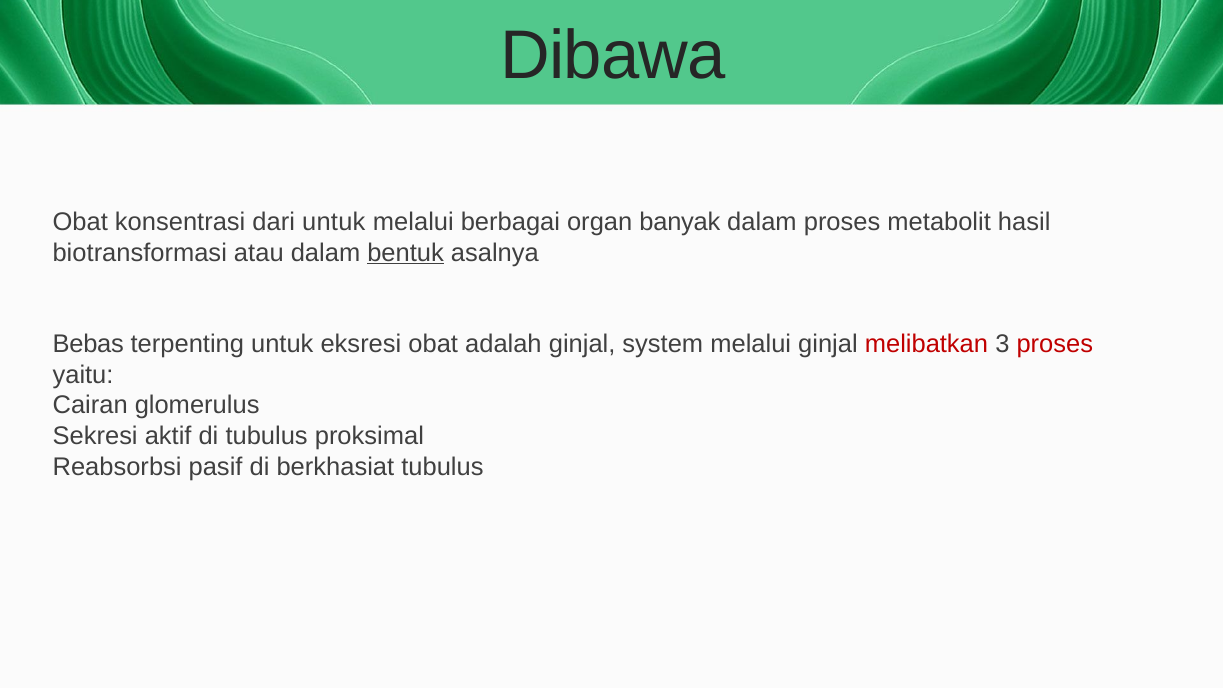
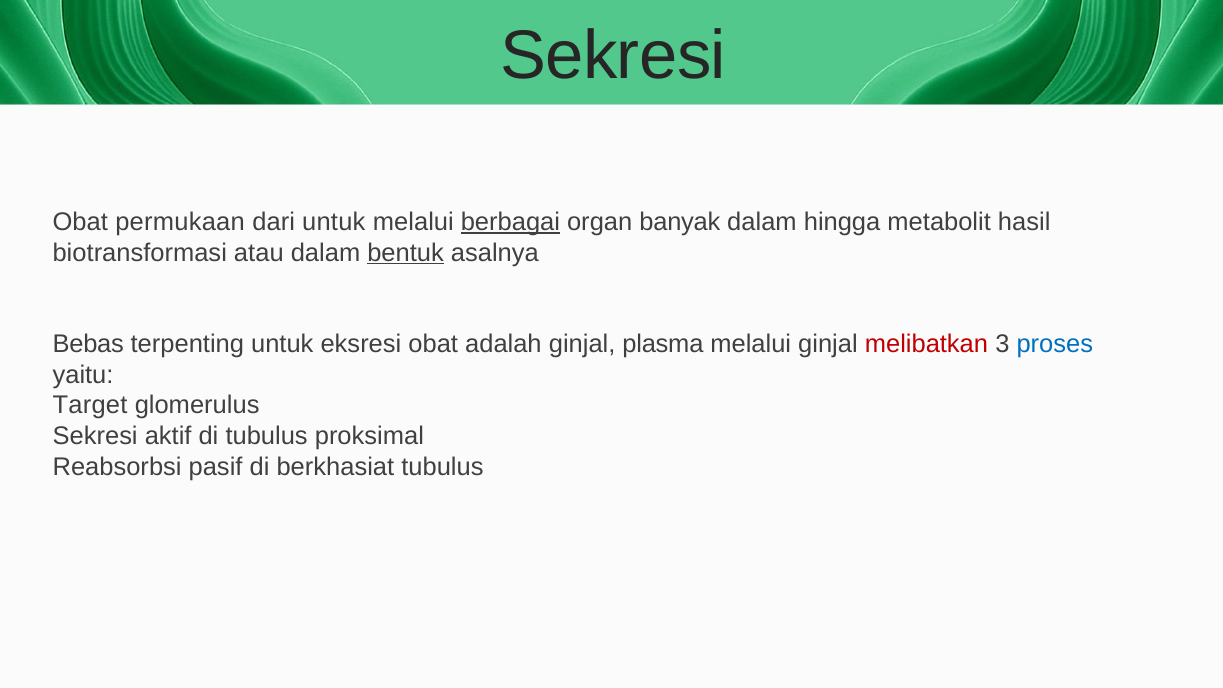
Dibawa at (613, 55): Dibawa -> Sekresi
konsentrasi: konsentrasi -> permukaan
berbagai underline: none -> present
dalam proses: proses -> hingga
system: system -> plasma
proses at (1055, 344) colour: red -> blue
Cairan: Cairan -> Target
